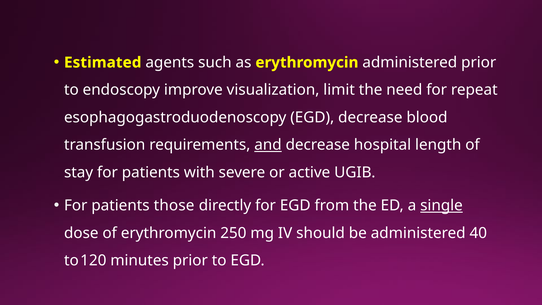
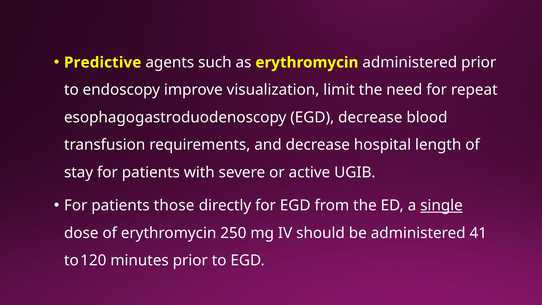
Estimated: Estimated -> Predictive
and underline: present -> none
40: 40 -> 41
